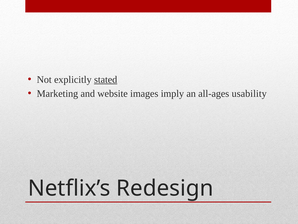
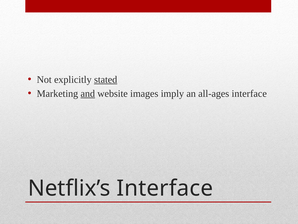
and underline: none -> present
all-ages usability: usability -> interface
Netflix’s Redesign: Redesign -> Interface
